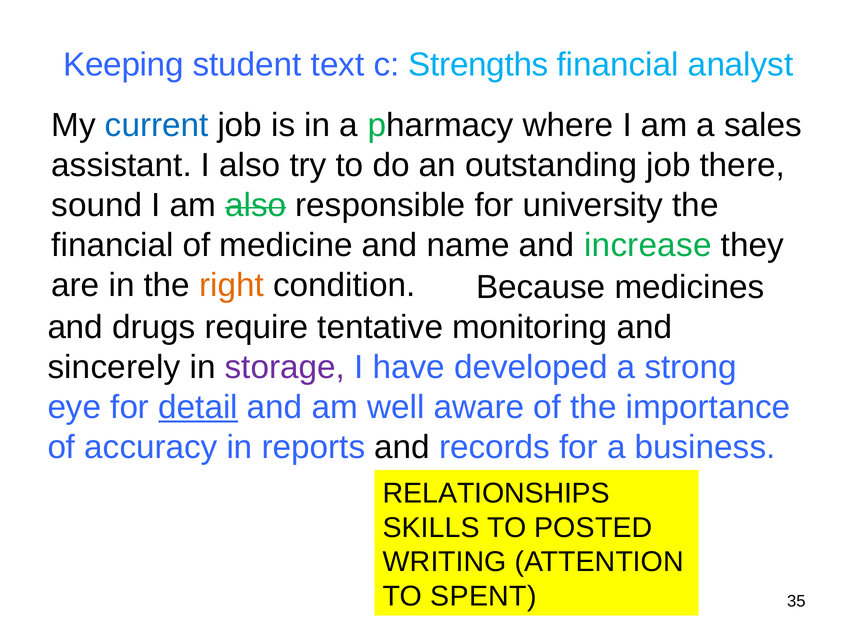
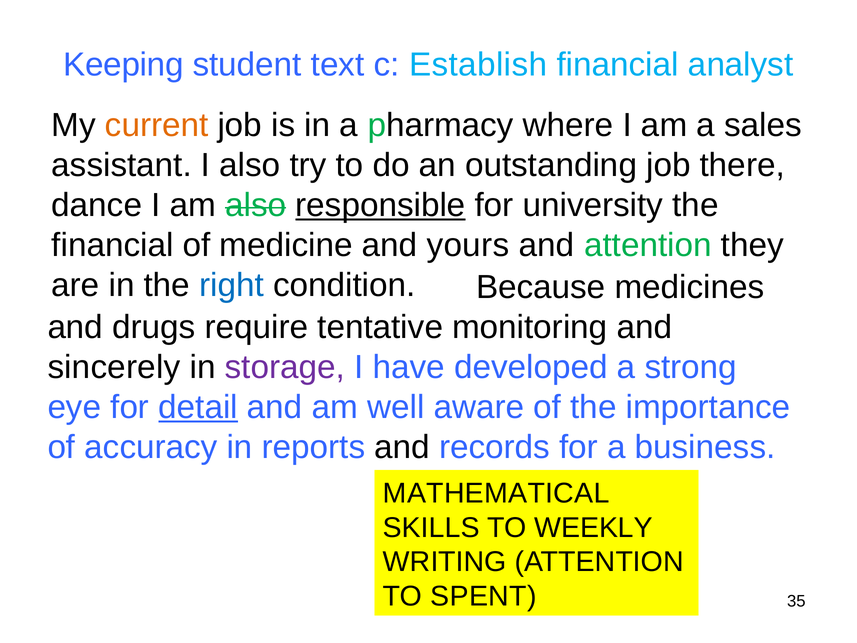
Strengths: Strengths -> Establish
current colour: blue -> orange
sound: sound -> dance
responsible underline: none -> present
name: name -> yours
and increase: increase -> attention
right colour: orange -> blue
RELATIONSHIPS: RELATIONSHIPS -> MATHEMATICAL
POSTED: POSTED -> WEEKLY
